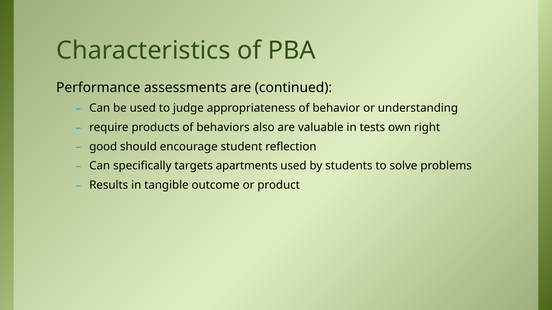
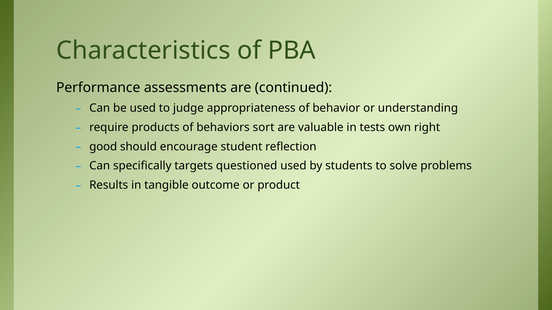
also: also -> sort
apartments: apartments -> questioned
